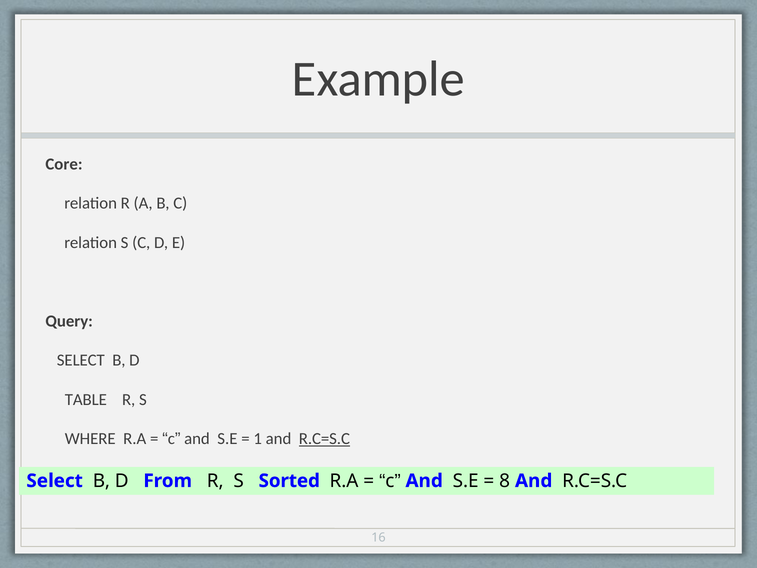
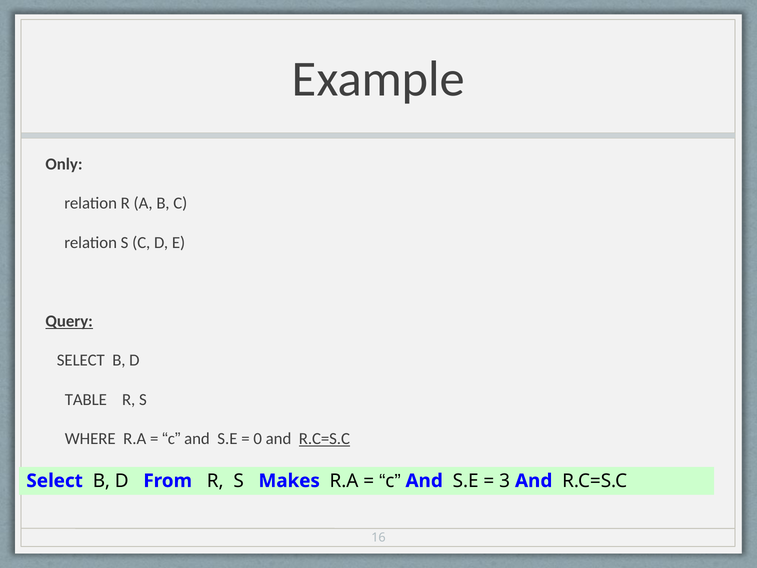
Core: Core -> Only
Query underline: none -> present
1: 1 -> 0
Sorted: Sorted -> Makes
8: 8 -> 3
